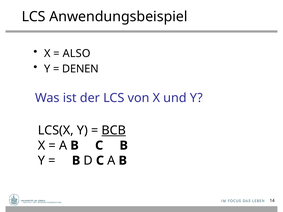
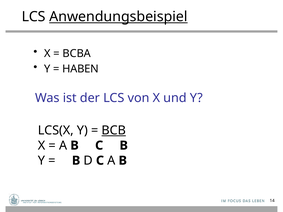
Anwendungsbeispiel underline: none -> present
ALSO: ALSO -> BCBA
DENEN: DENEN -> HABEN
